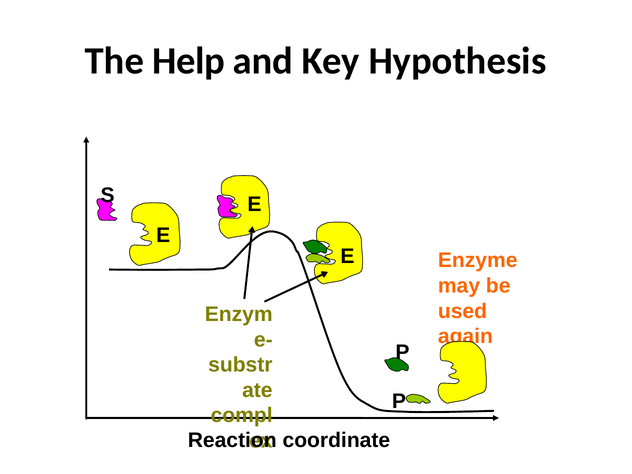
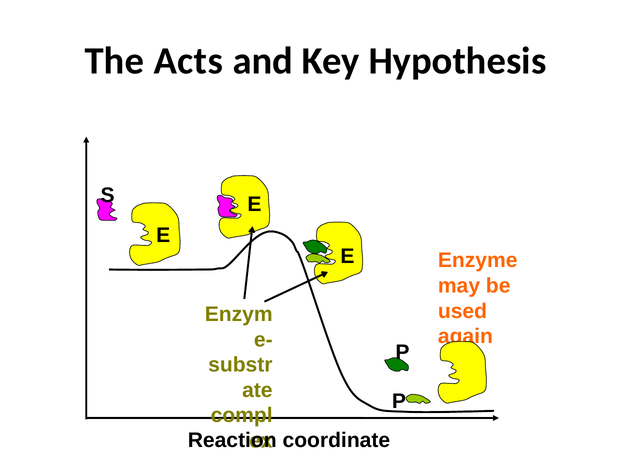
Help: Help -> Acts
